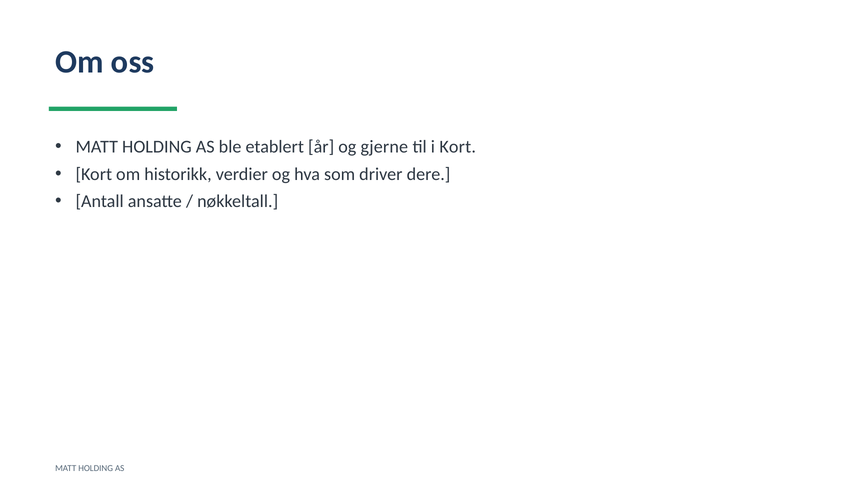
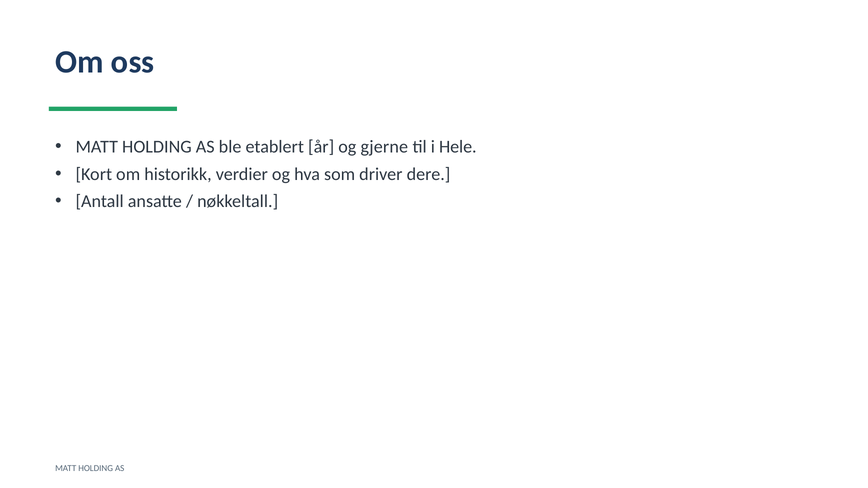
i Kort: Kort -> Hele
